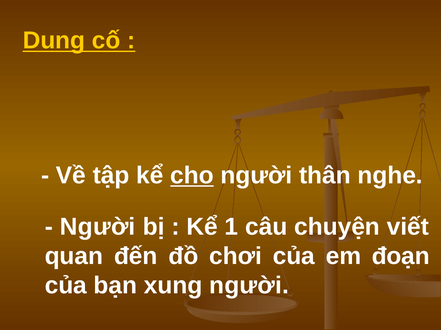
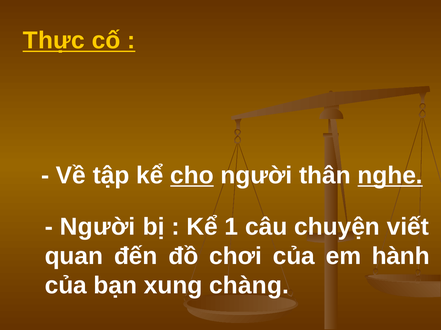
Dung: Dung -> Thực
nghe underline: none -> present
đoạn: đoạn -> hành
xung người: người -> chàng
